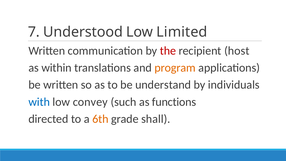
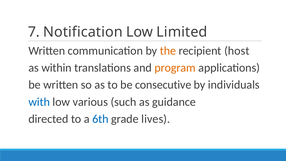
Understood: Understood -> Notification
the colour: red -> orange
understand: understand -> consecutive
convey: convey -> various
functions: functions -> guidance
6th colour: orange -> blue
shall: shall -> lives
